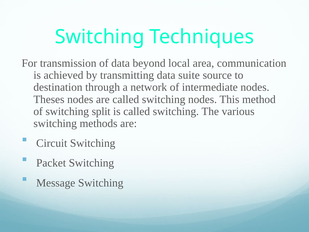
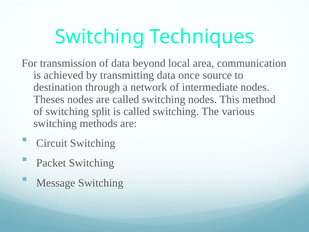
suite: suite -> once
